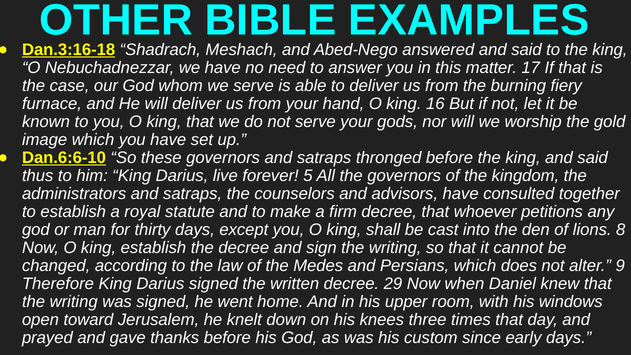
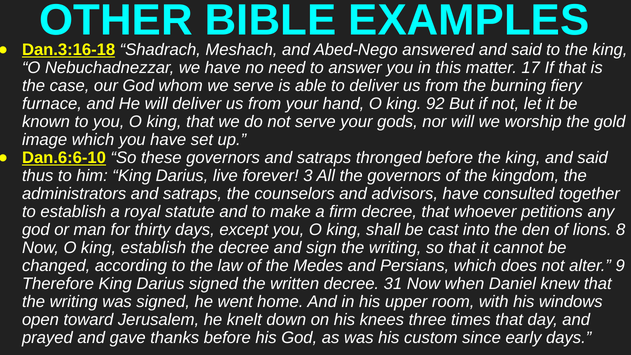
16: 16 -> 92
5: 5 -> 3
29: 29 -> 31
